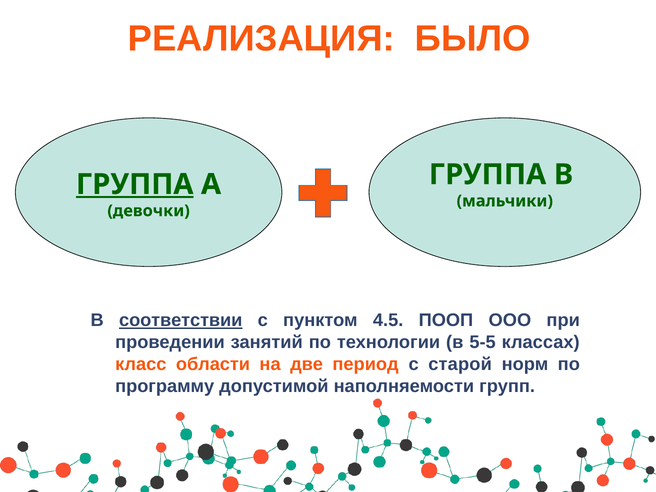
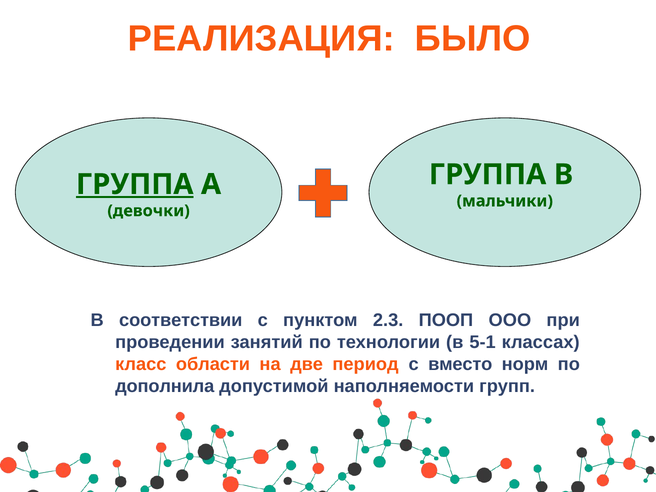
соответствии underline: present -> none
4.5: 4.5 -> 2.3
5-5: 5-5 -> 5-1
старой: старой -> вместо
программу: программу -> дополнила
